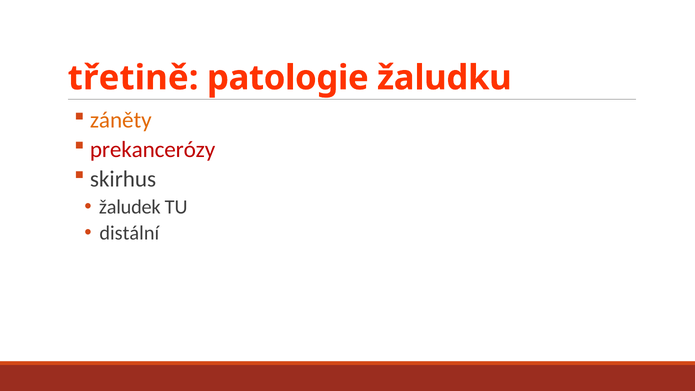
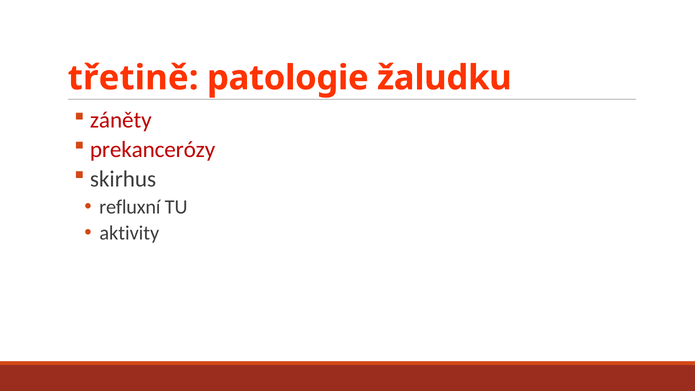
záněty colour: orange -> red
žaludek: žaludek -> refluxní
distální: distální -> aktivity
